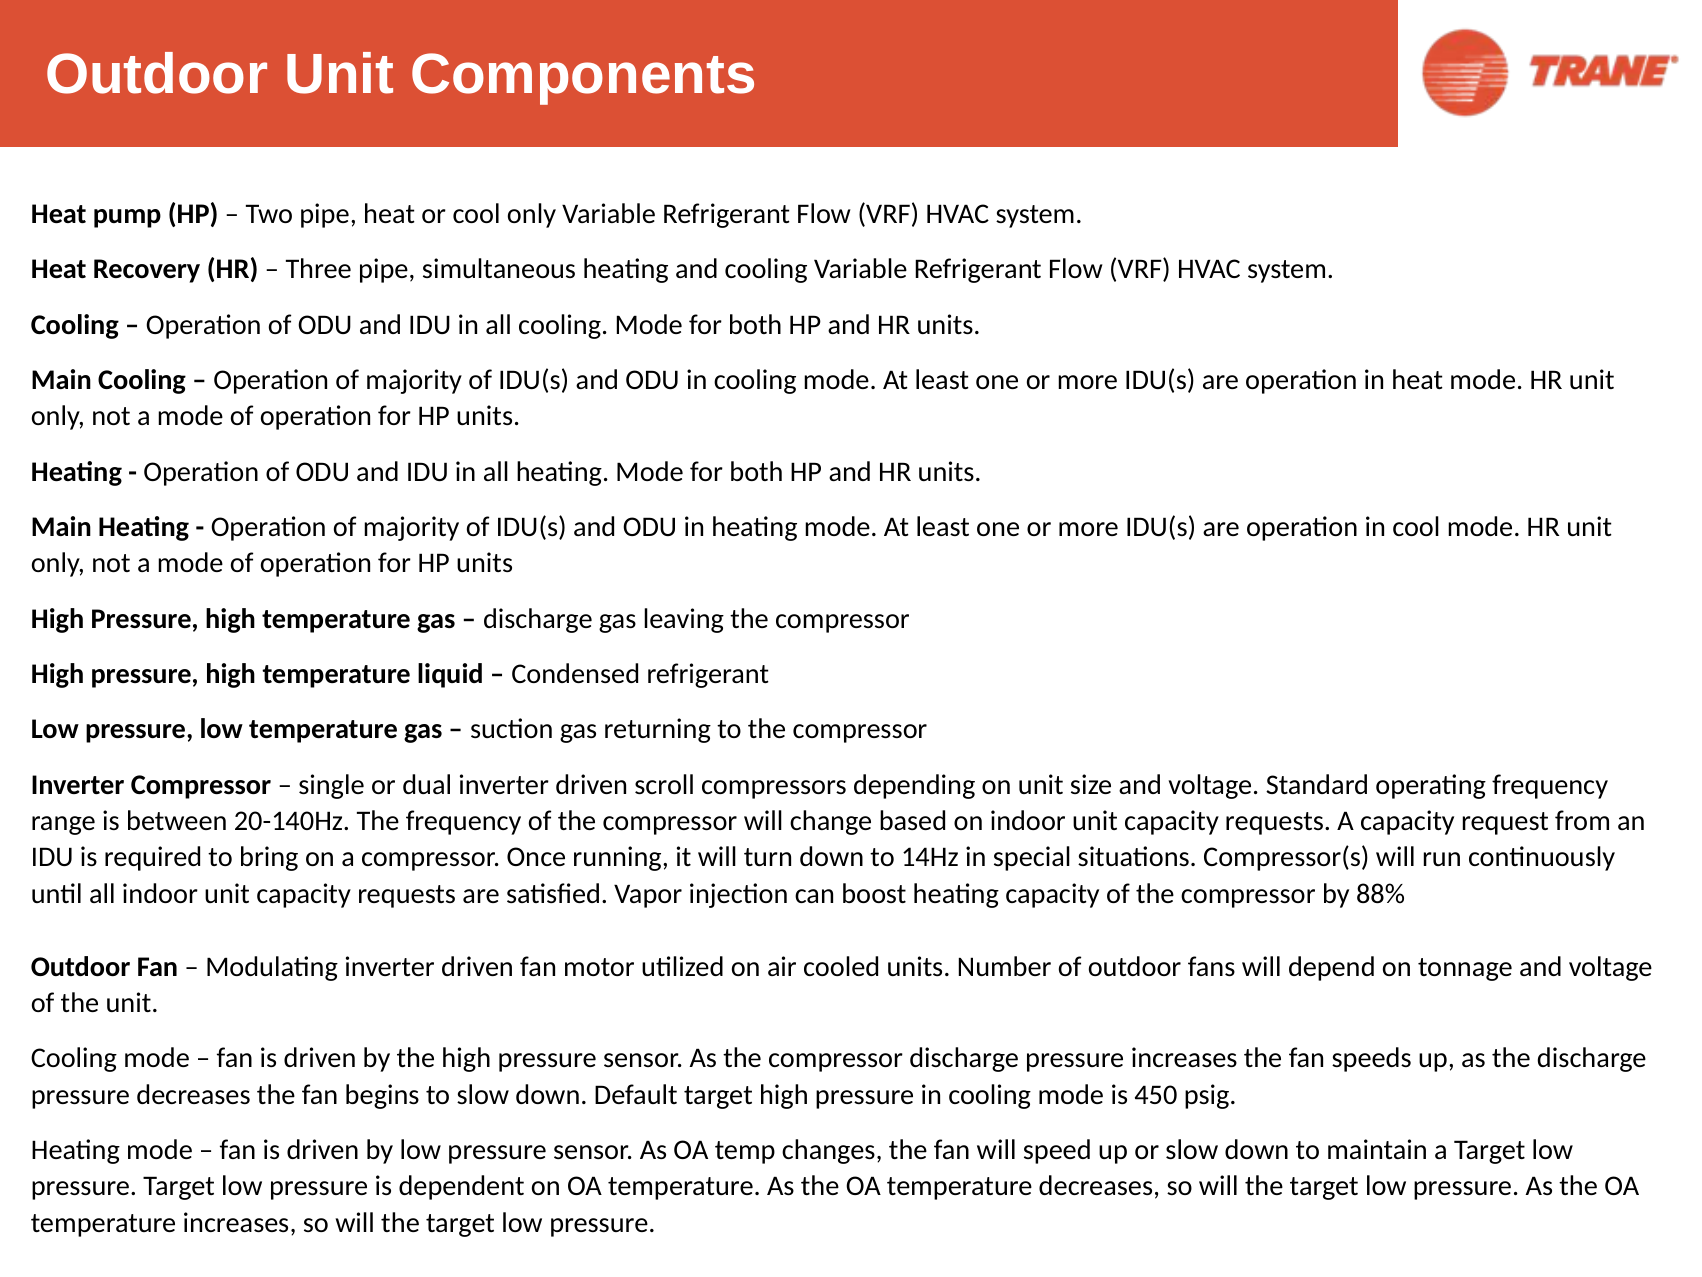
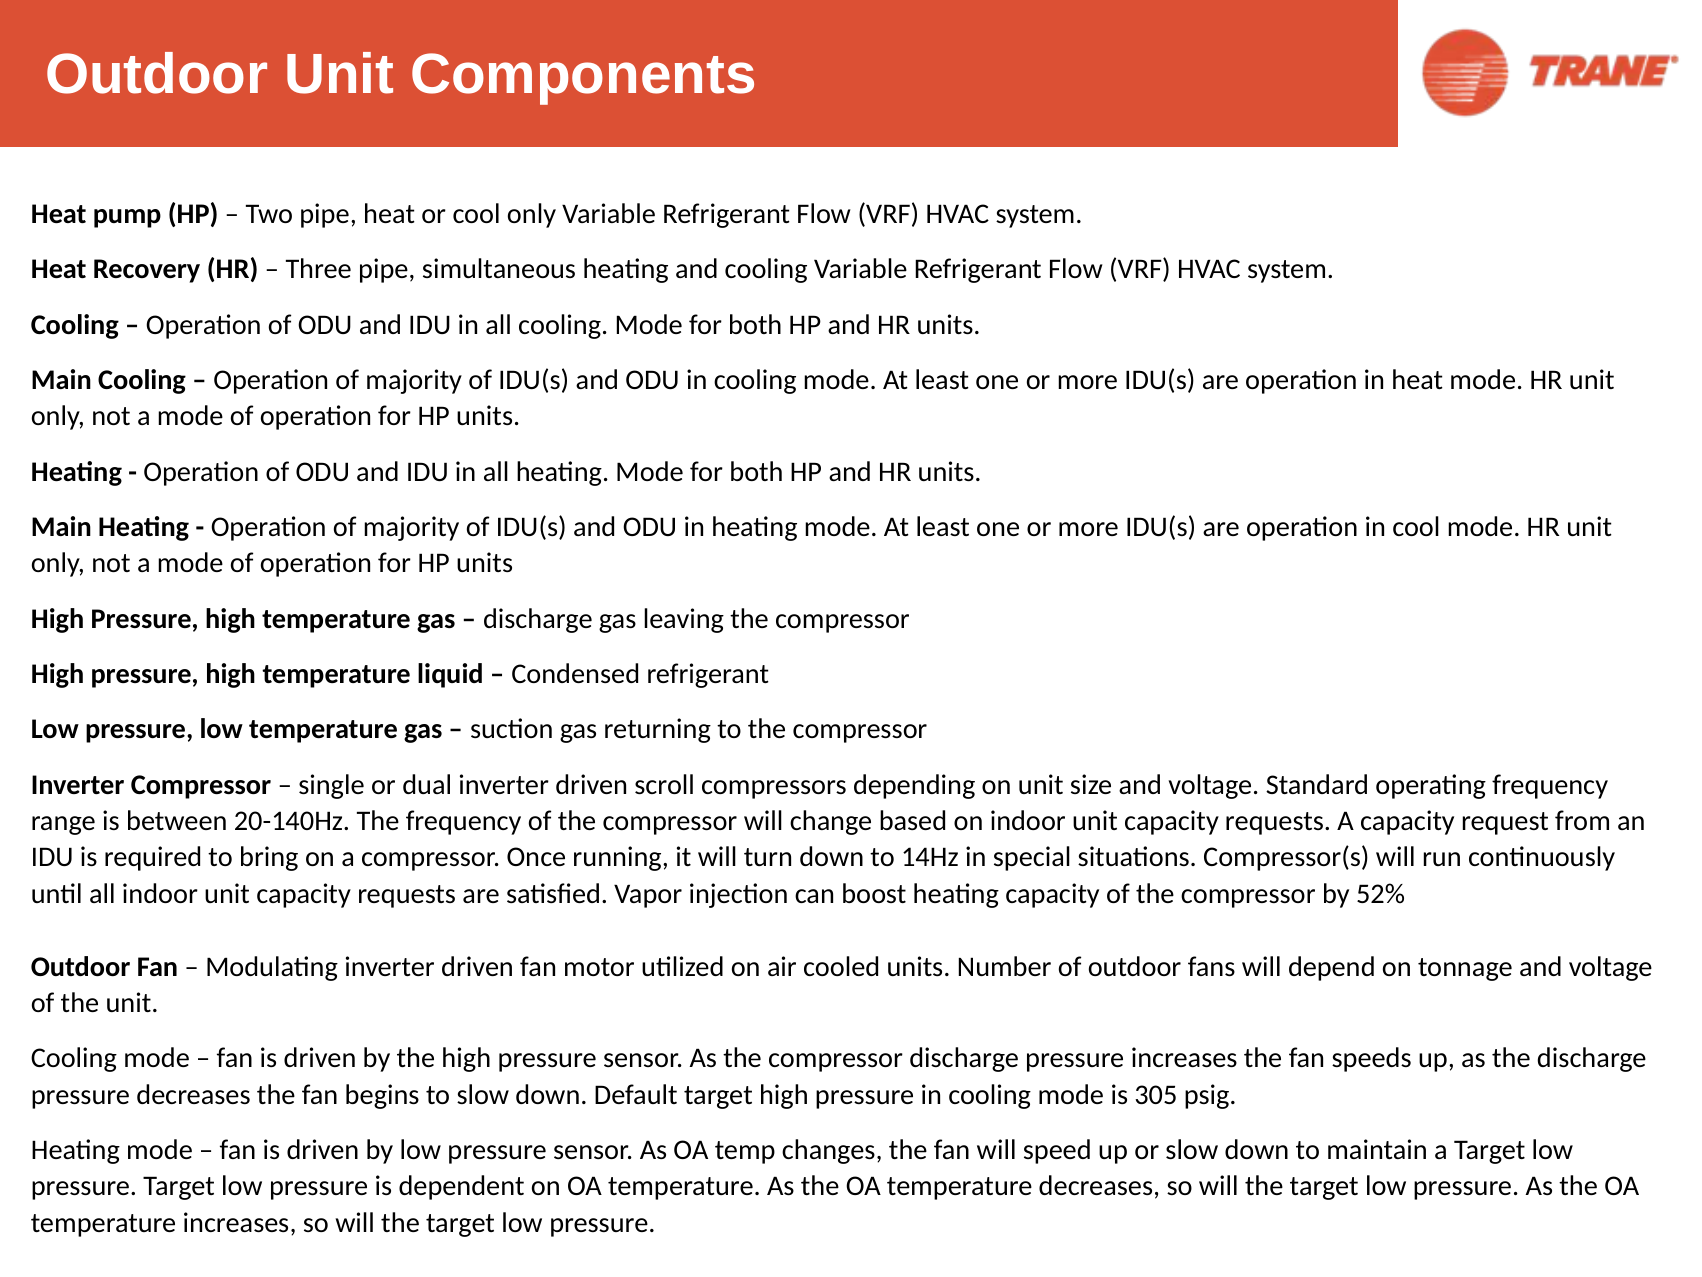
88%: 88% -> 52%
450: 450 -> 305
